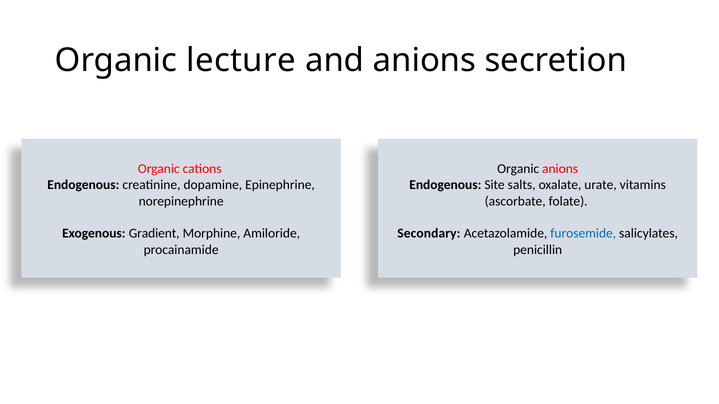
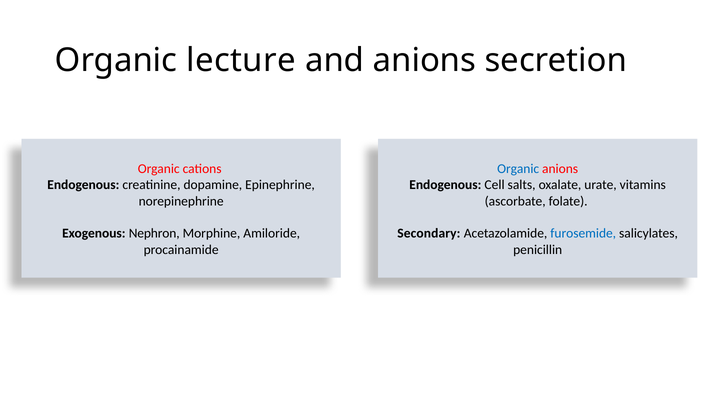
Organic at (518, 169) colour: black -> blue
Site: Site -> Cell
Gradient: Gradient -> Nephron
